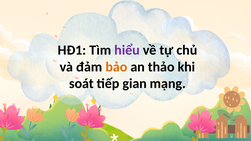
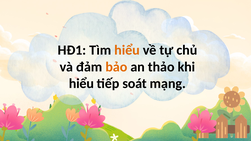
hiểu at (127, 50) colour: purple -> orange
soát at (81, 84): soát -> hiểu
gian: gian -> soát
